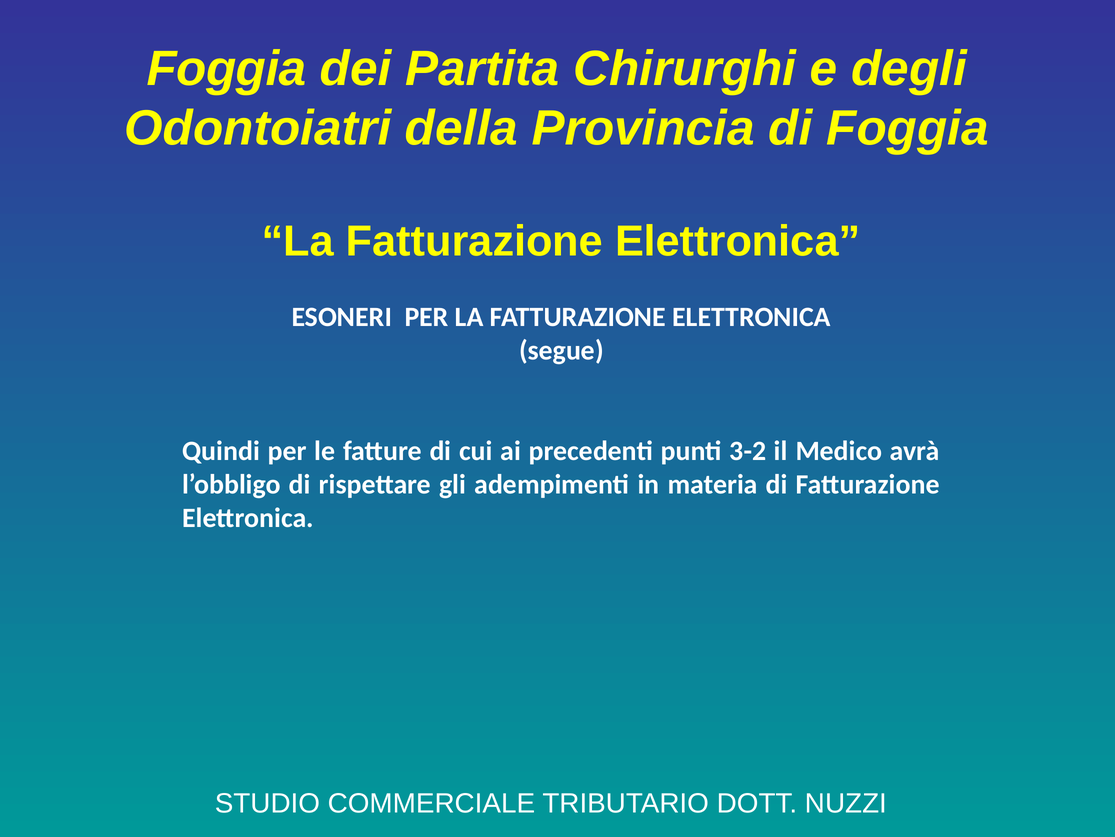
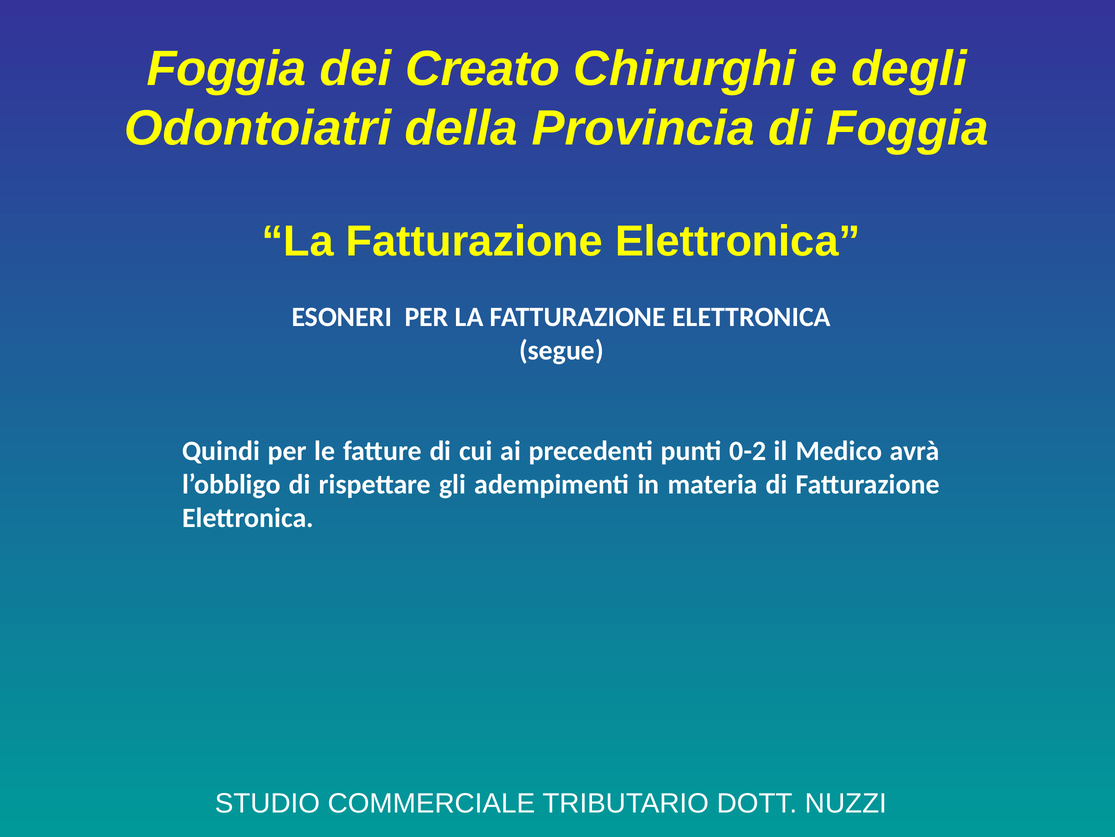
Partita: Partita -> Creato
3-2: 3-2 -> 0-2
